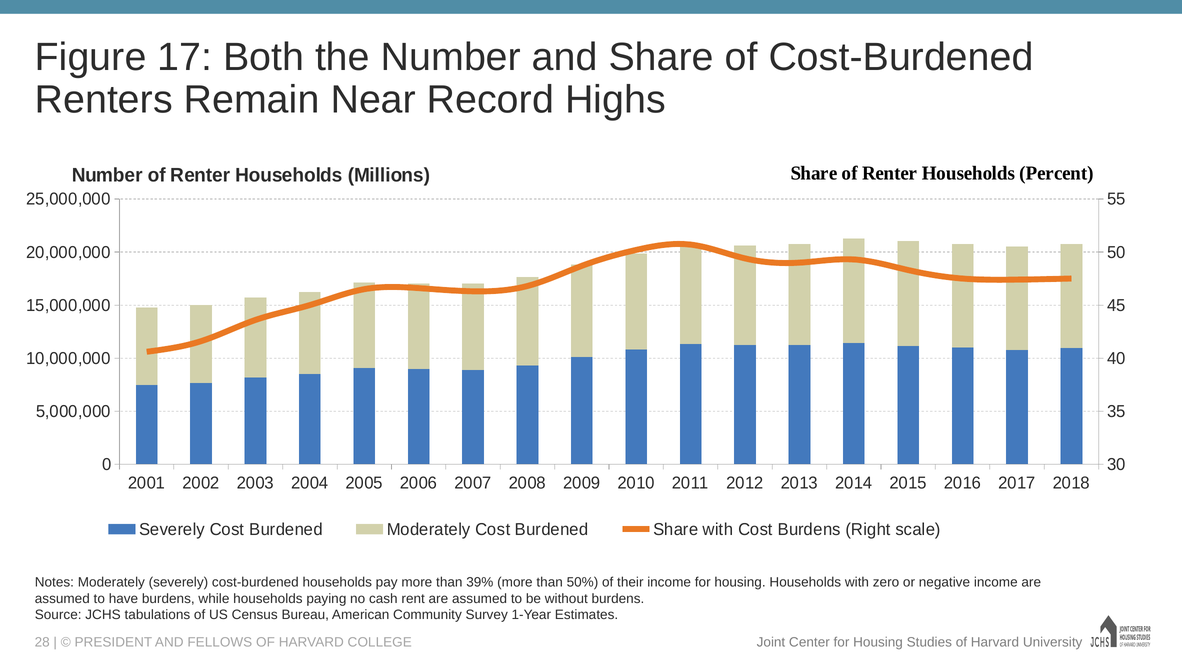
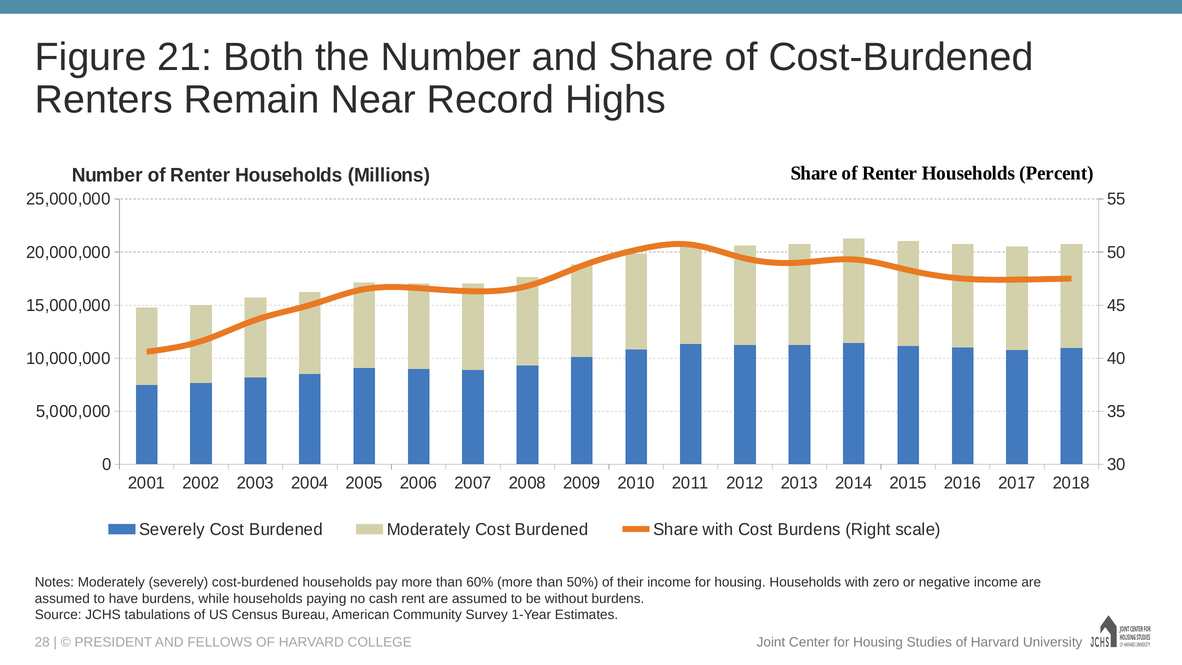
17: 17 -> 21
39%: 39% -> 60%
